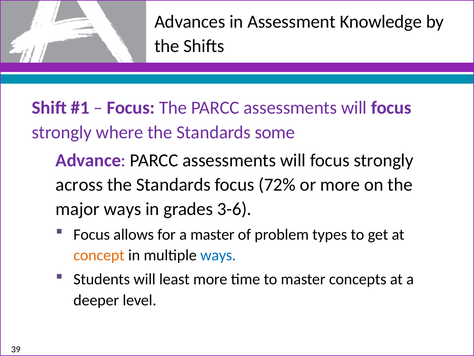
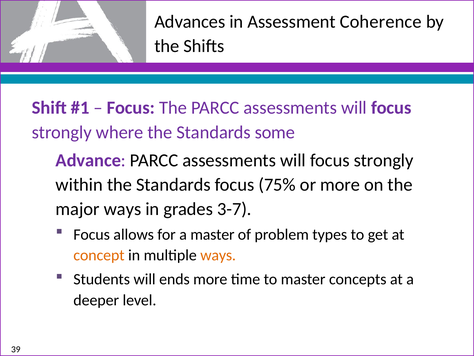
Knowledge: Knowledge -> Coherence
across: across -> within
72%: 72% -> 75%
3-6: 3-6 -> 3-7
ways at (218, 255) colour: blue -> orange
least: least -> ends
